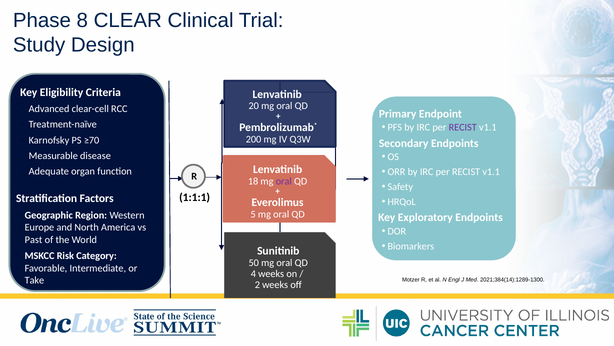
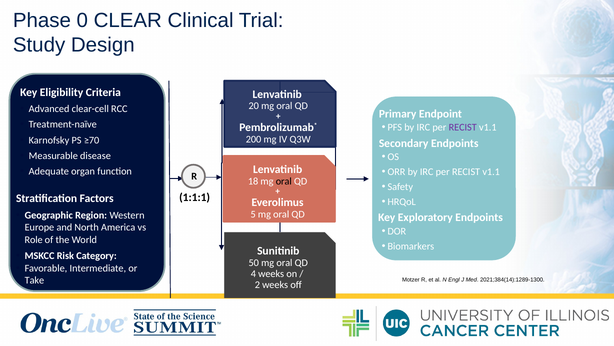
8: 8 -> 0
oral at (284, 181) colour: purple -> black
Past: Past -> Role
